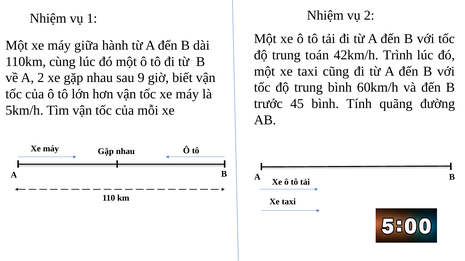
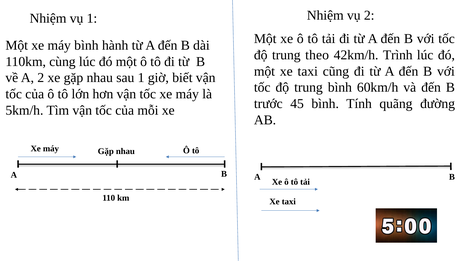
máy giữa: giữa -> bình
toán: toán -> theo
sau 9: 9 -> 1
